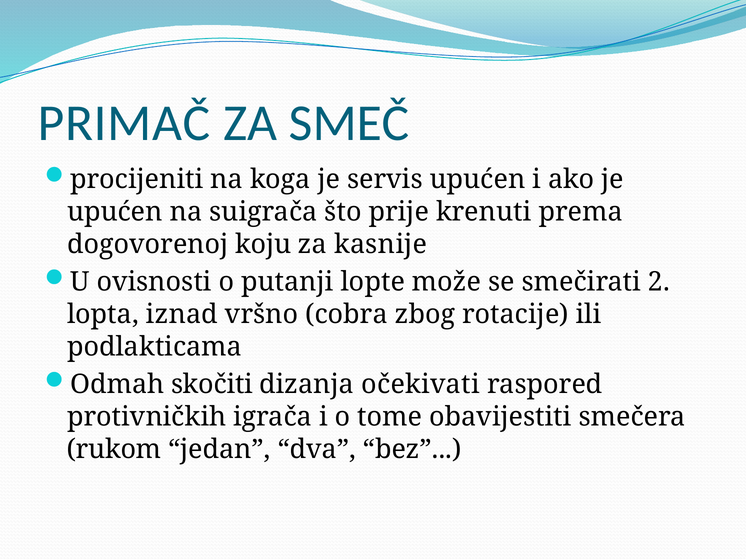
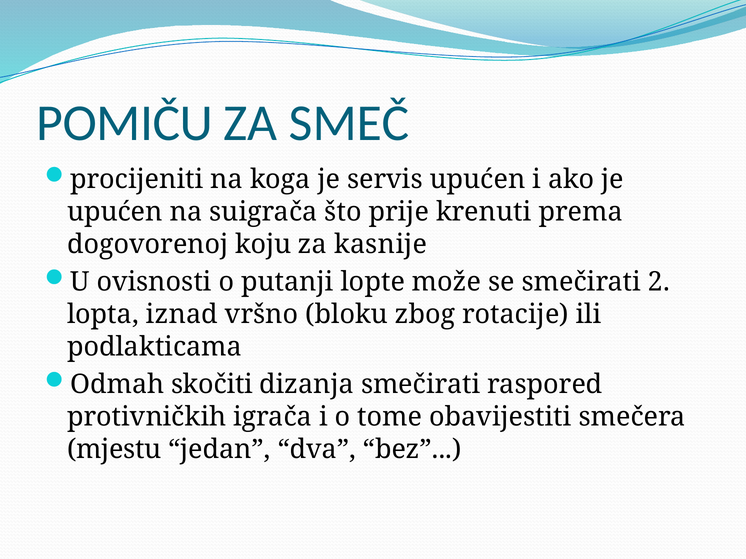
PRIMAČ: PRIMAČ -> POMIČU
cobra: cobra -> bloku
dizanja očekivati: očekivati -> smečirati
rukom: rukom -> mjestu
